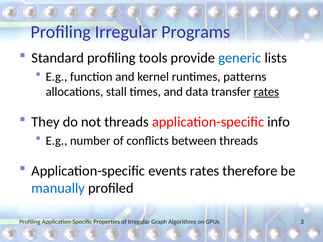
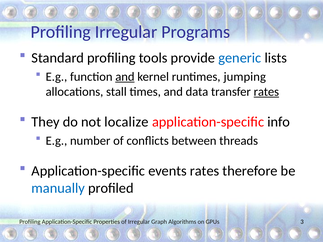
and at (125, 77) underline: none -> present
patterns: patterns -> jumping
not threads: threads -> localize
